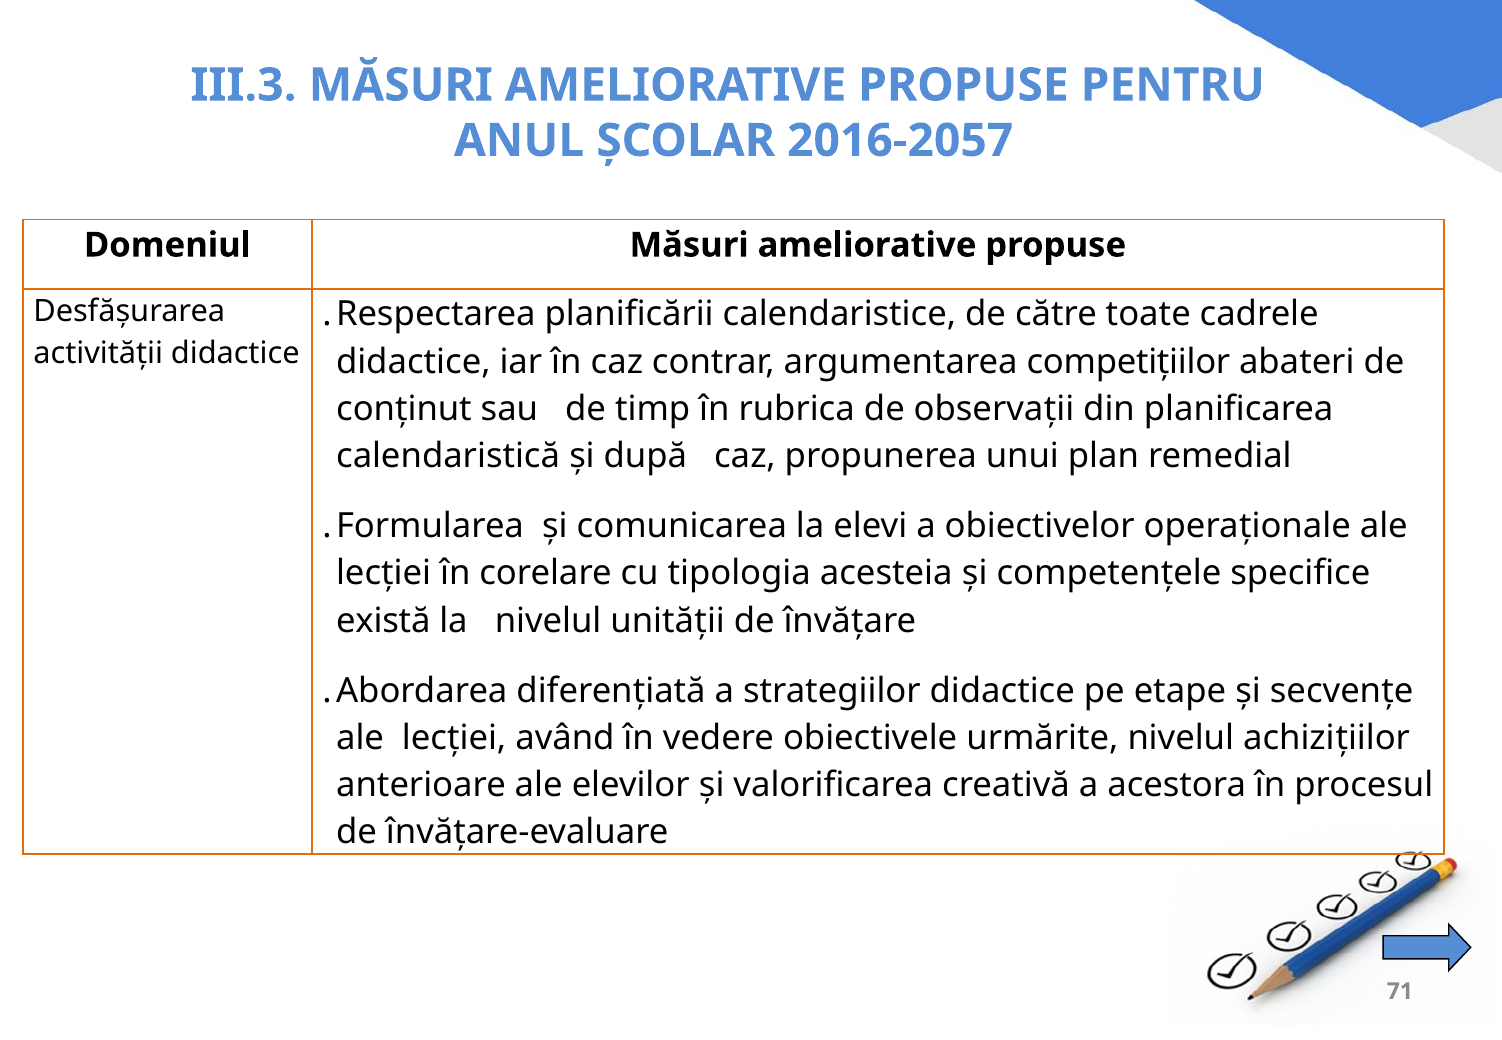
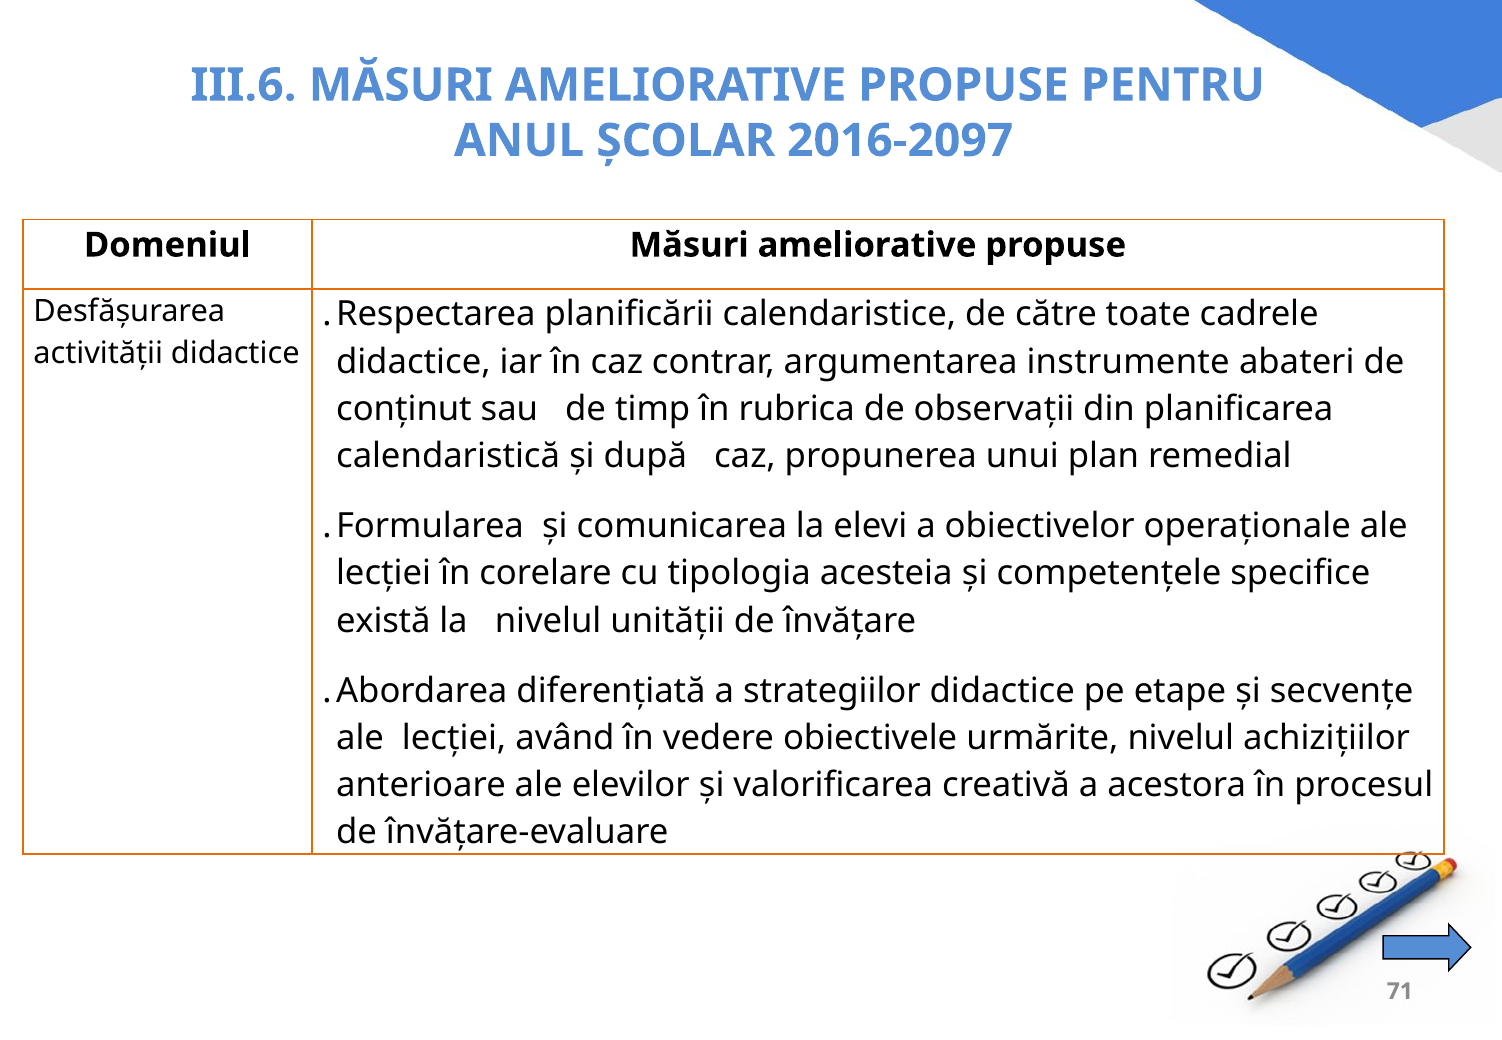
III.3: III.3 -> III.6
2016-2057: 2016-2057 -> 2016-2097
competițiilor: competițiilor -> instrumente
